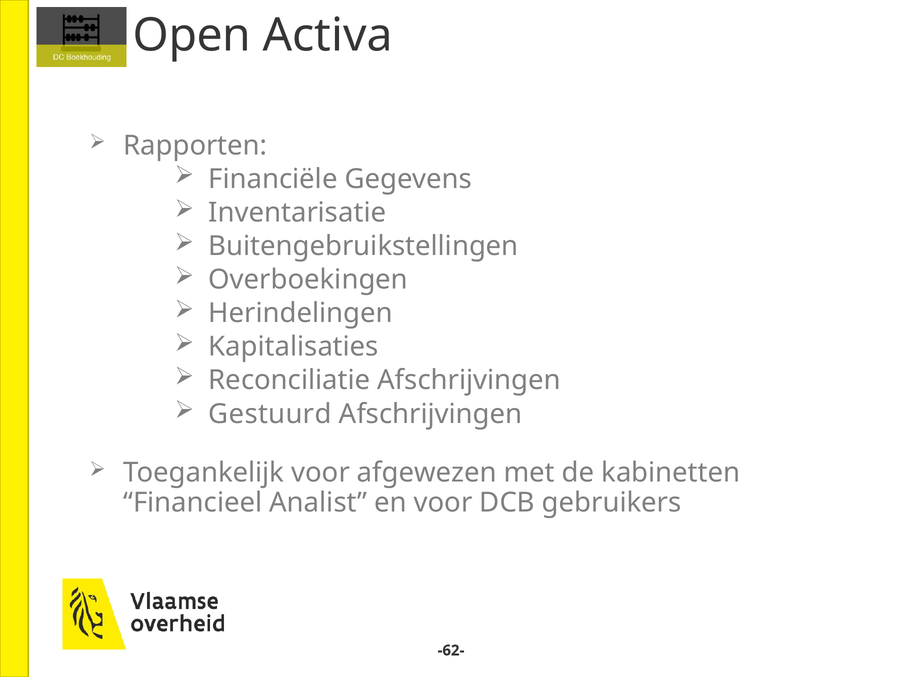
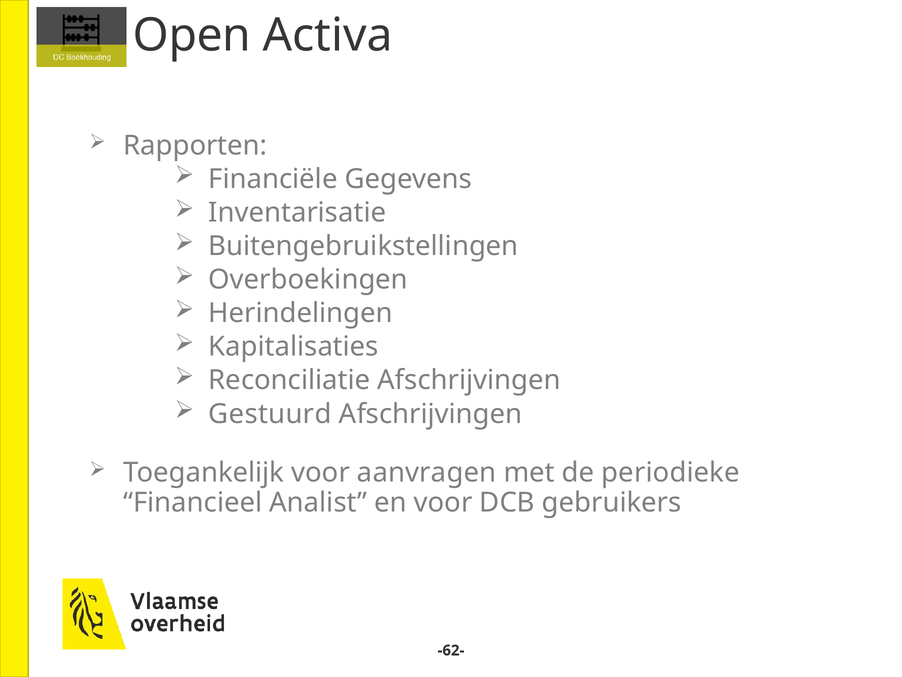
afgewezen: afgewezen -> aanvragen
kabinetten: kabinetten -> periodieke
